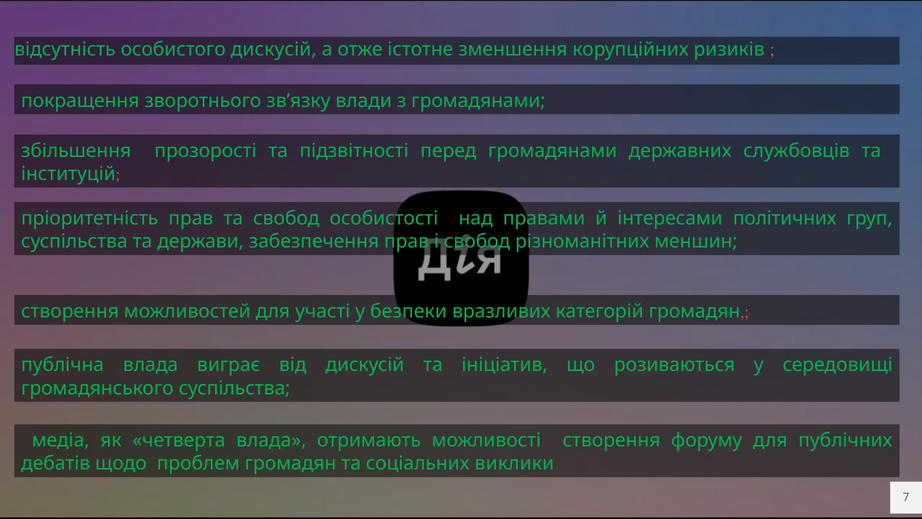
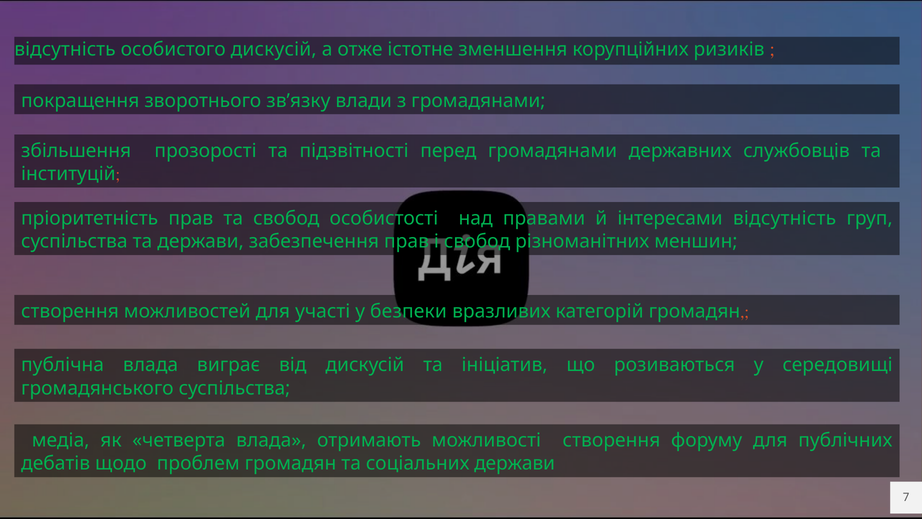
інтересами політичних: політичних -> відсутність
соціальних виклики: виклики -> держави
